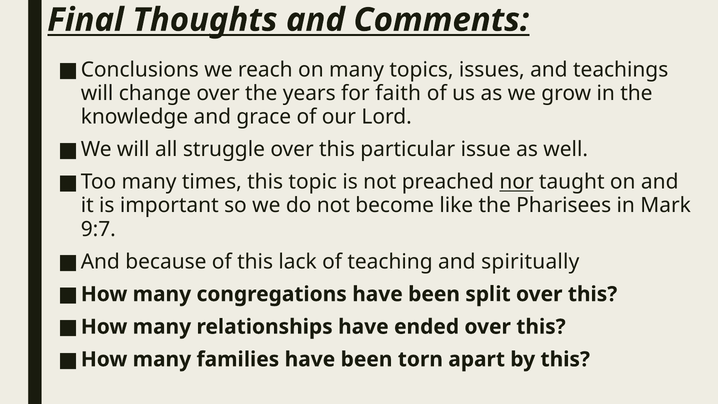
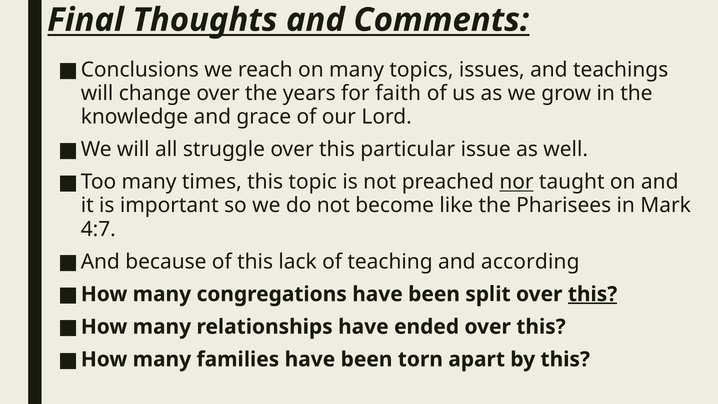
9:7: 9:7 -> 4:7
spiritually: spiritually -> according
this at (593, 294) underline: none -> present
